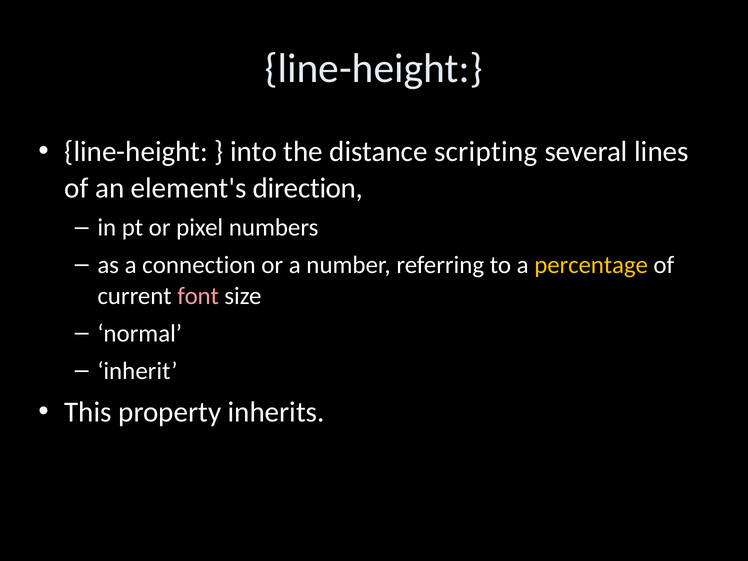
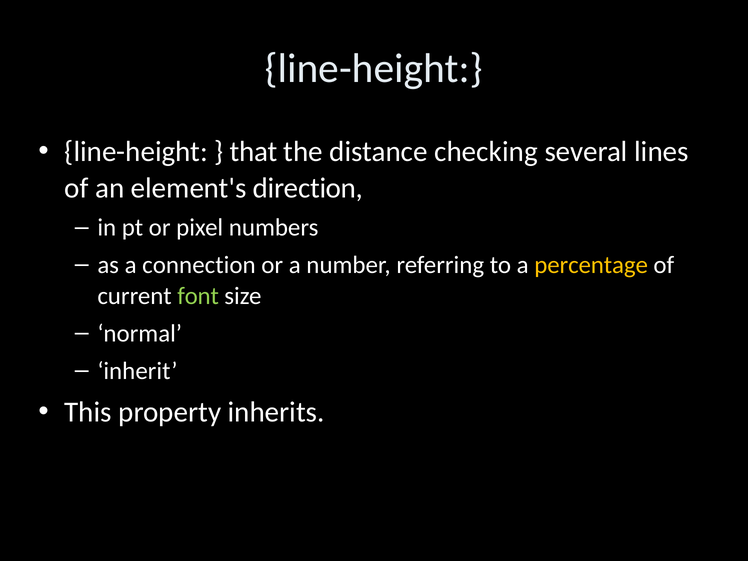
into: into -> that
scripting: scripting -> checking
font colour: pink -> light green
